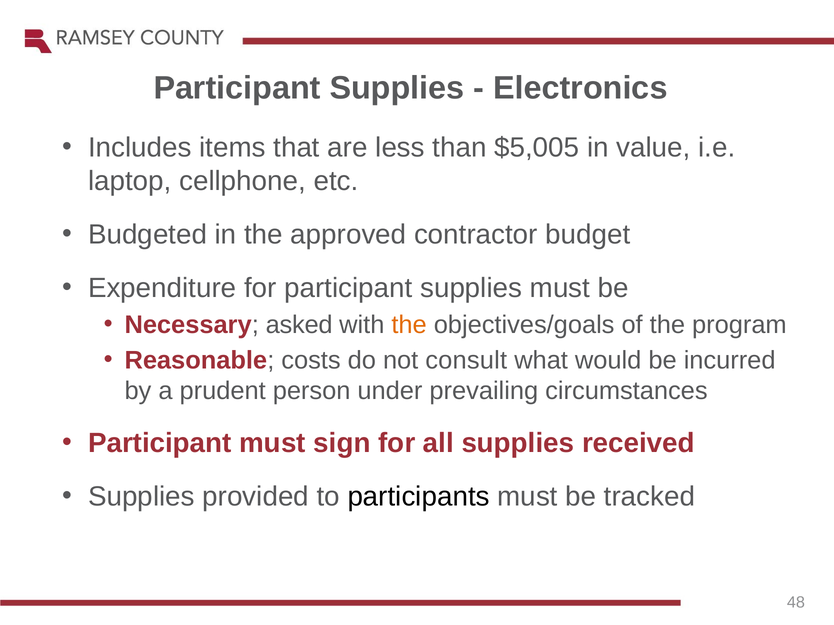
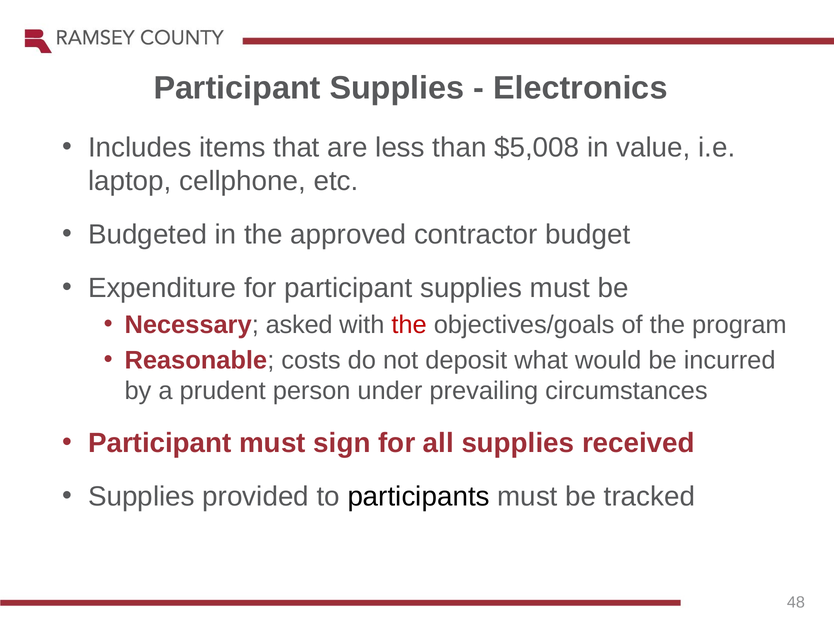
$5,005: $5,005 -> $5,008
the at (409, 325) colour: orange -> red
consult: consult -> deposit
